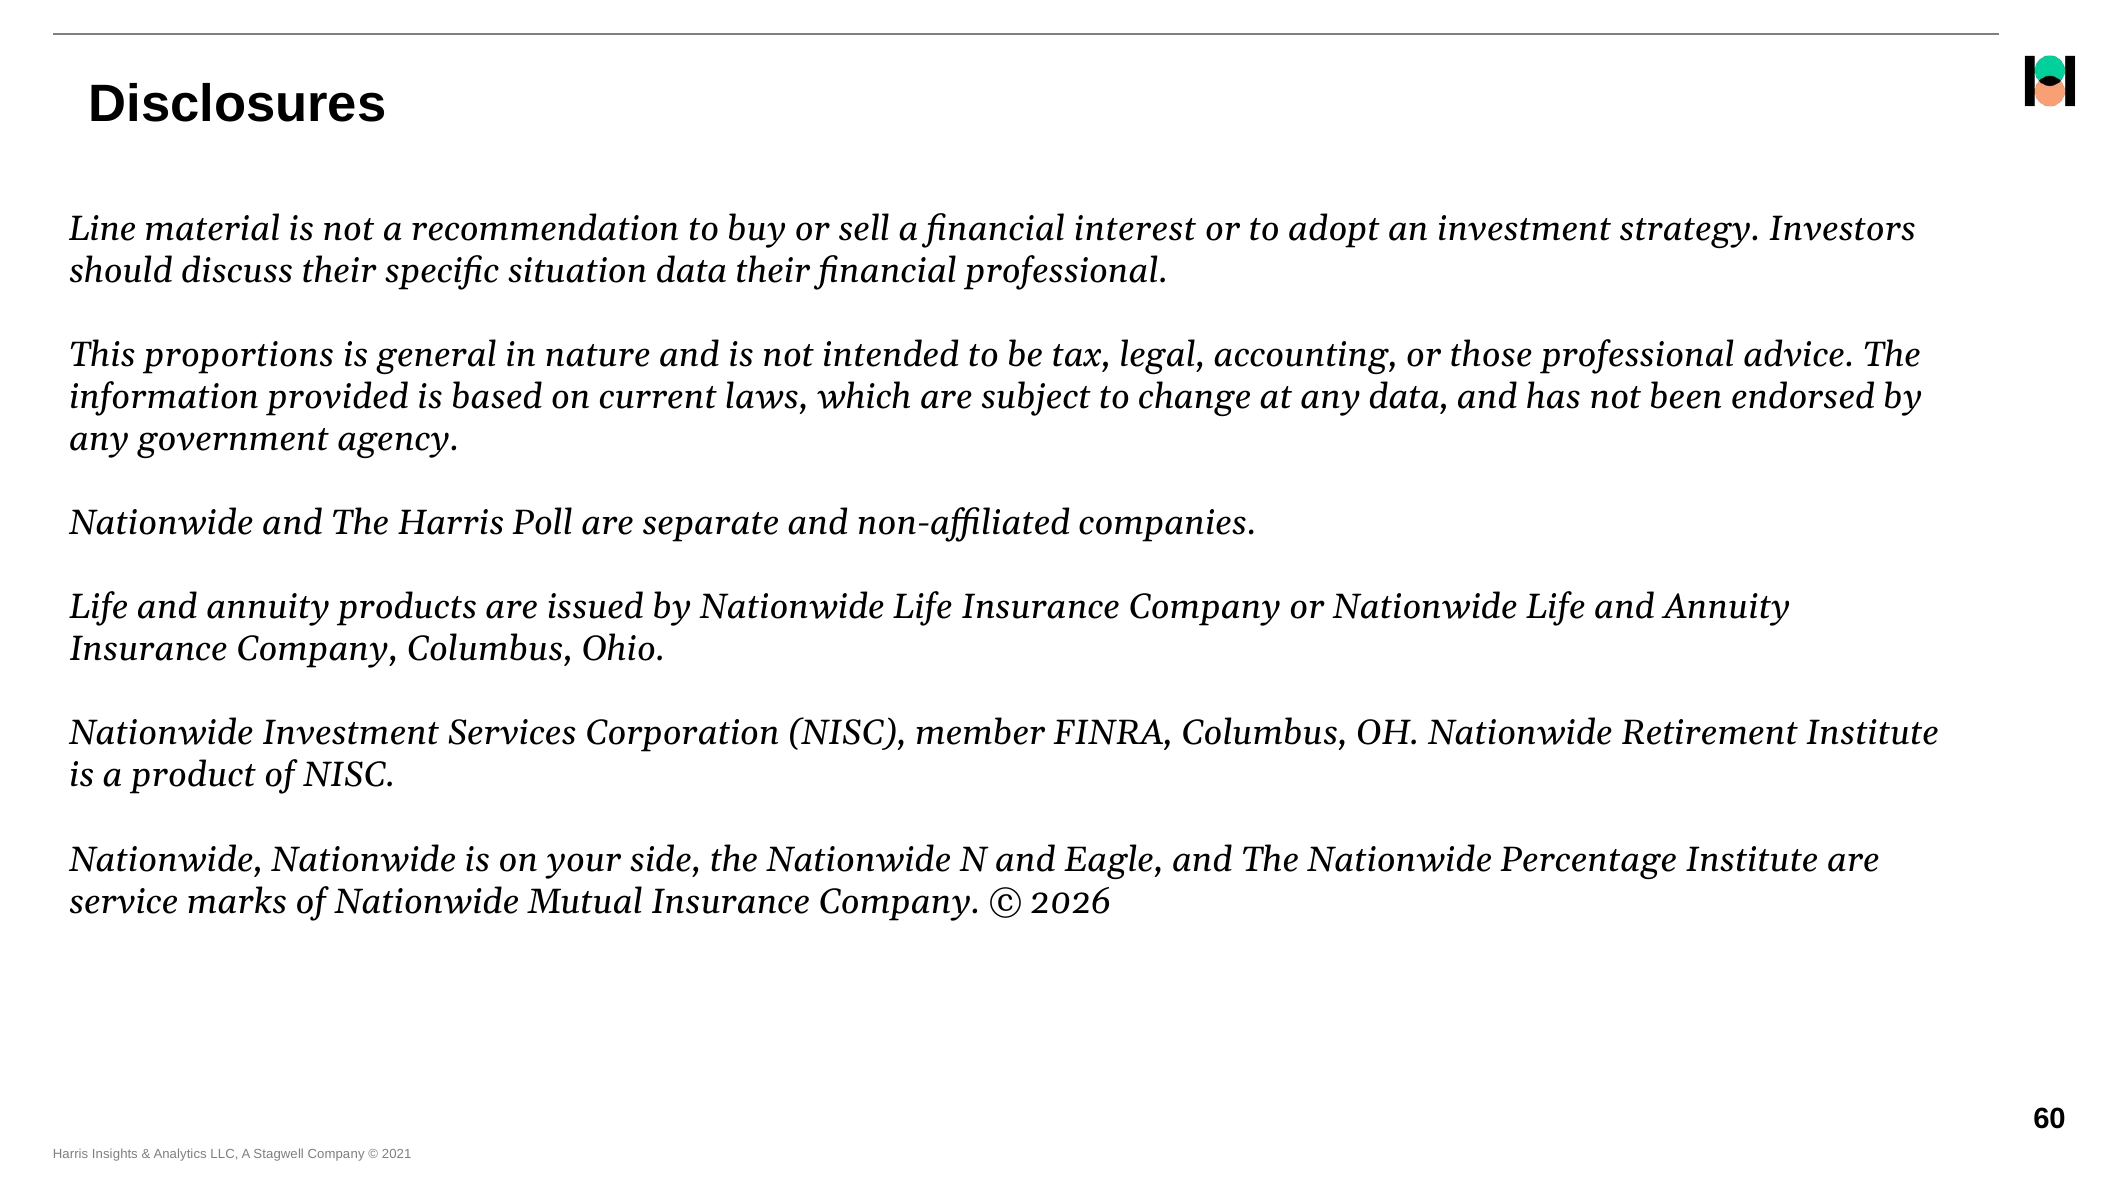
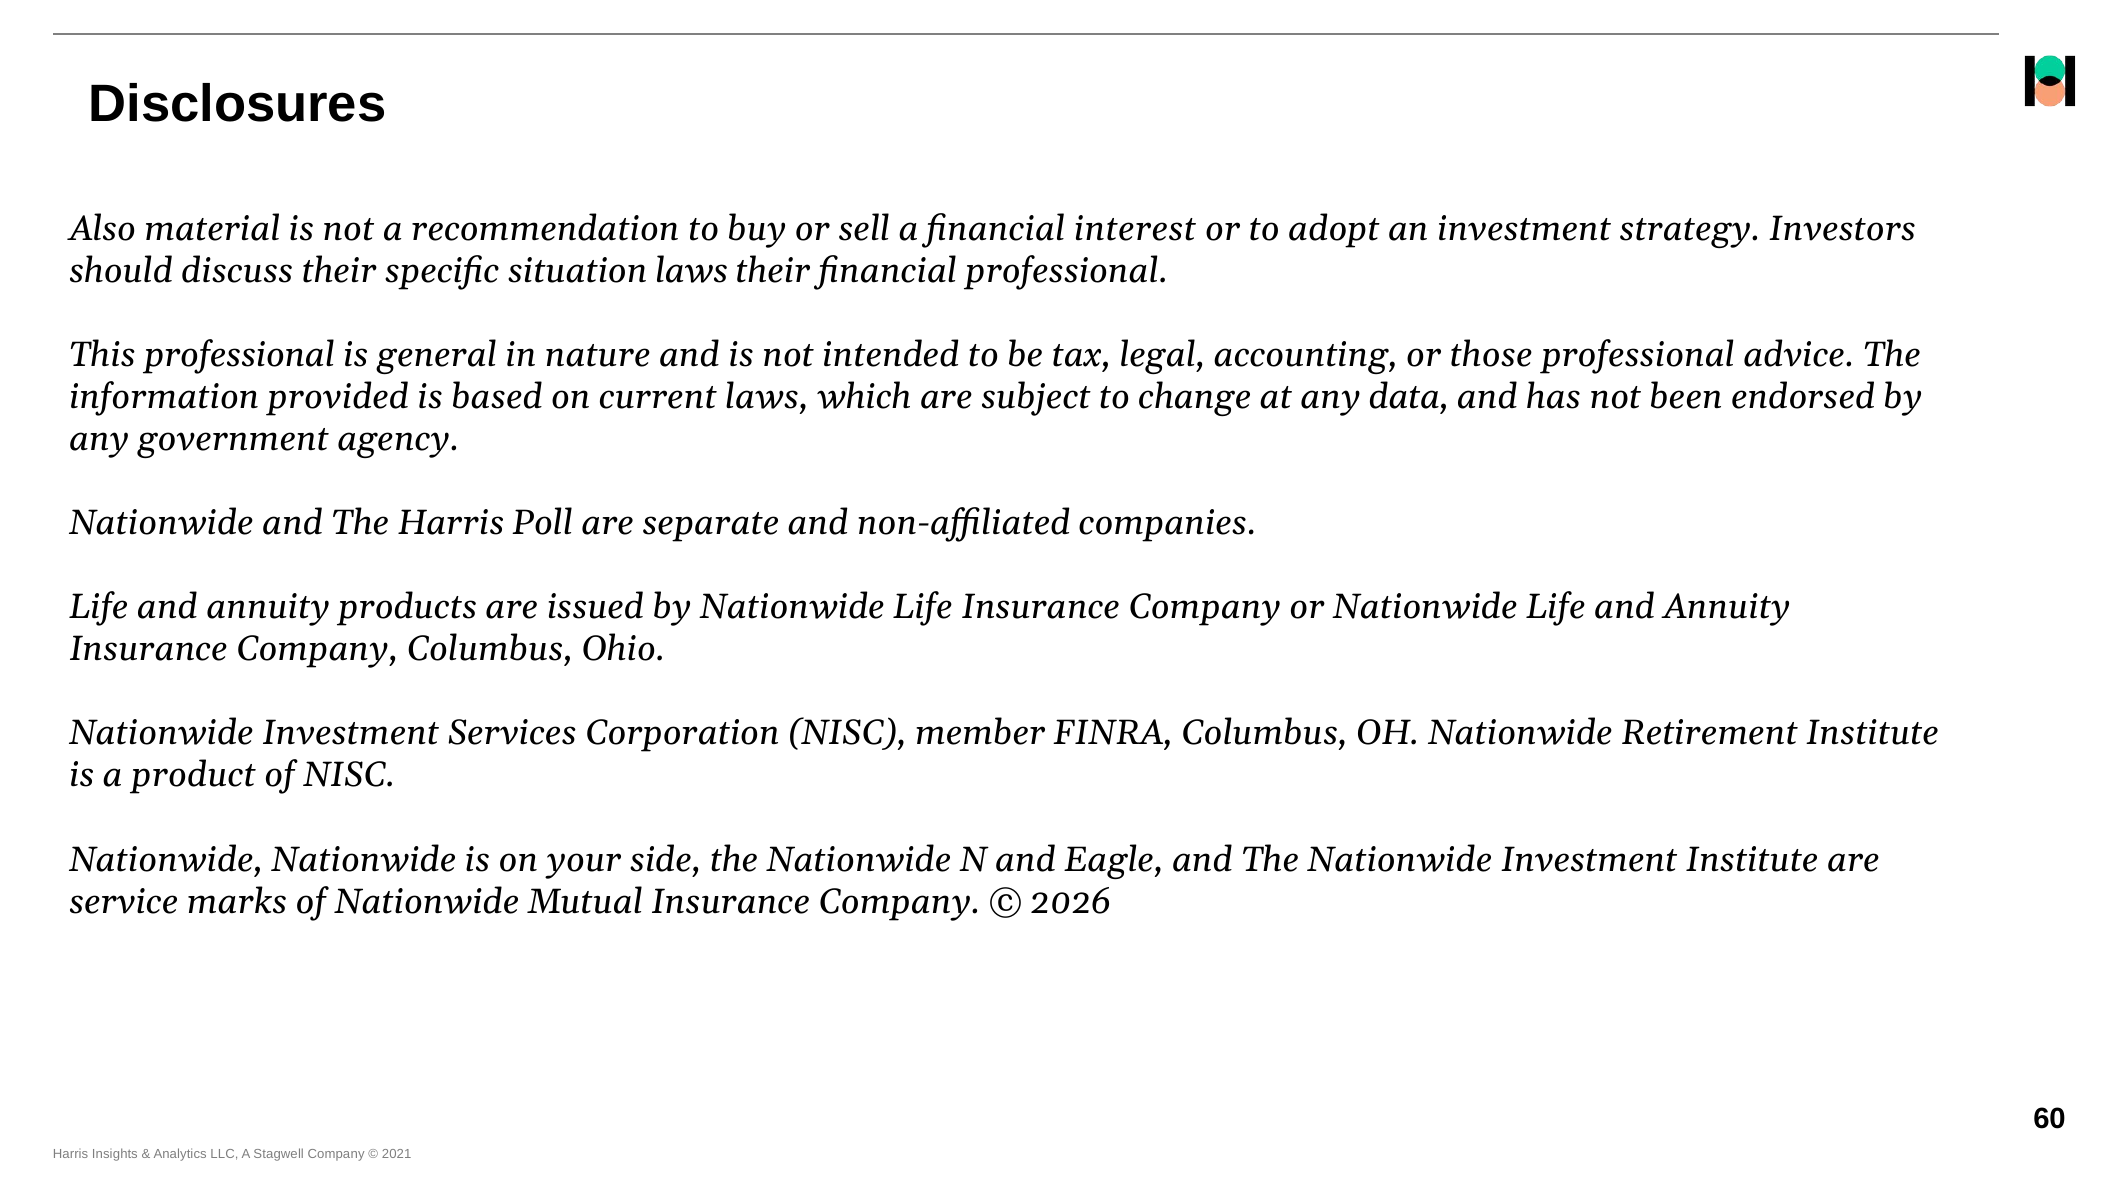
Line: Line -> Also
situation data: data -> laws
This proportions: proportions -> professional
The Nationwide Percentage: Percentage -> Investment
